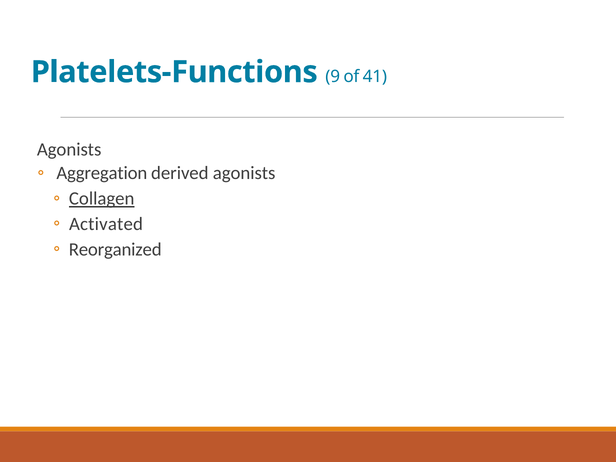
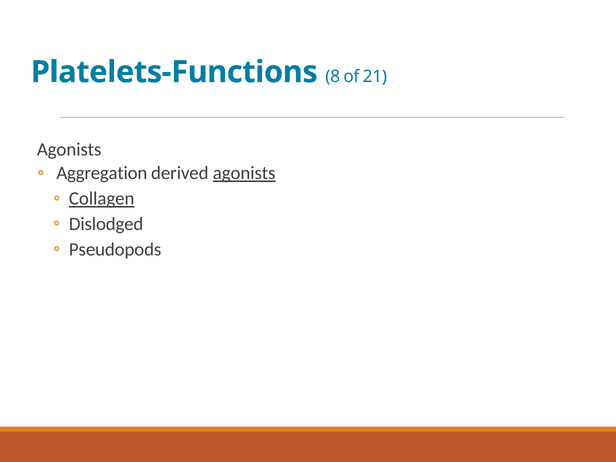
9: 9 -> 8
41: 41 -> 21
agonists at (244, 173) underline: none -> present
Activated: Activated -> Dislodged
Reorganized: Reorganized -> Pseudopods
